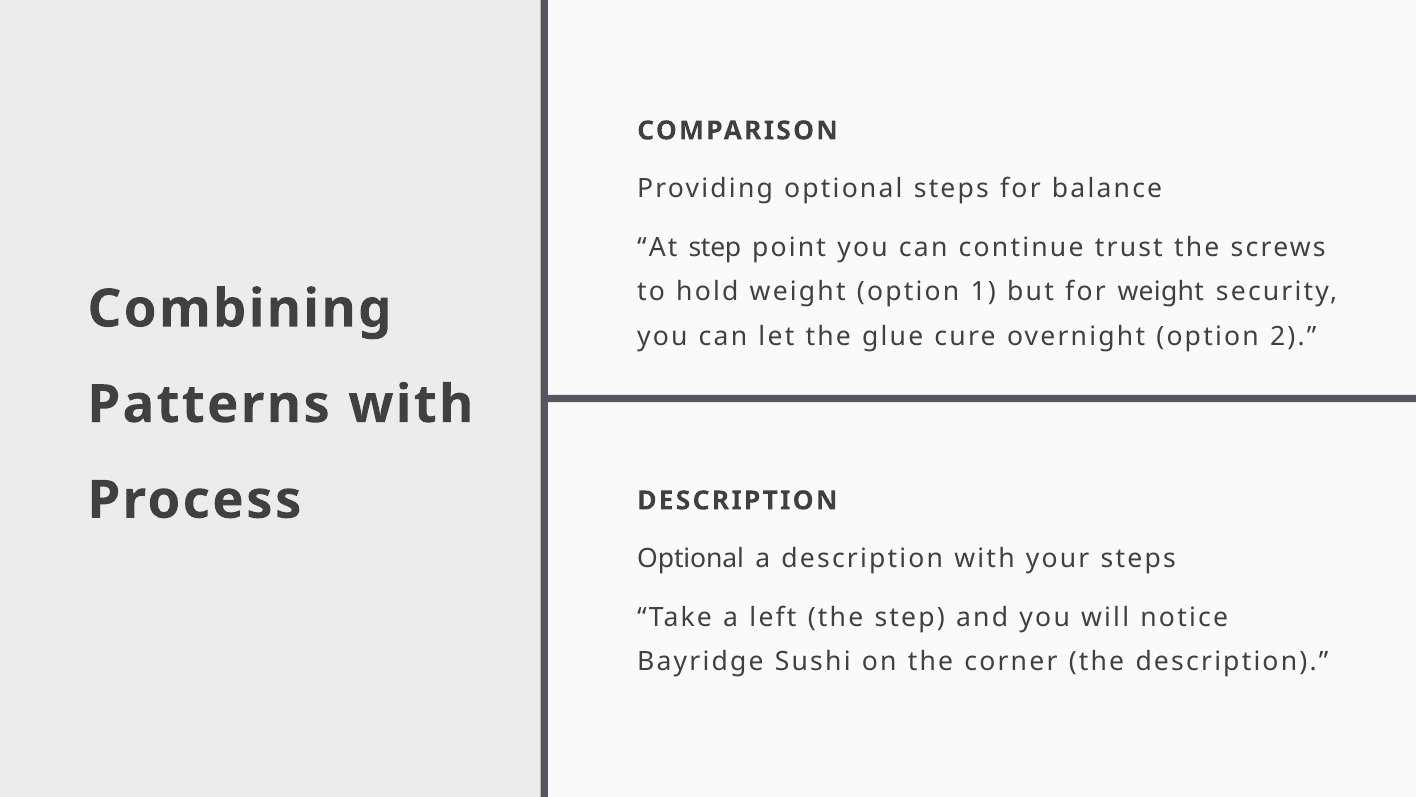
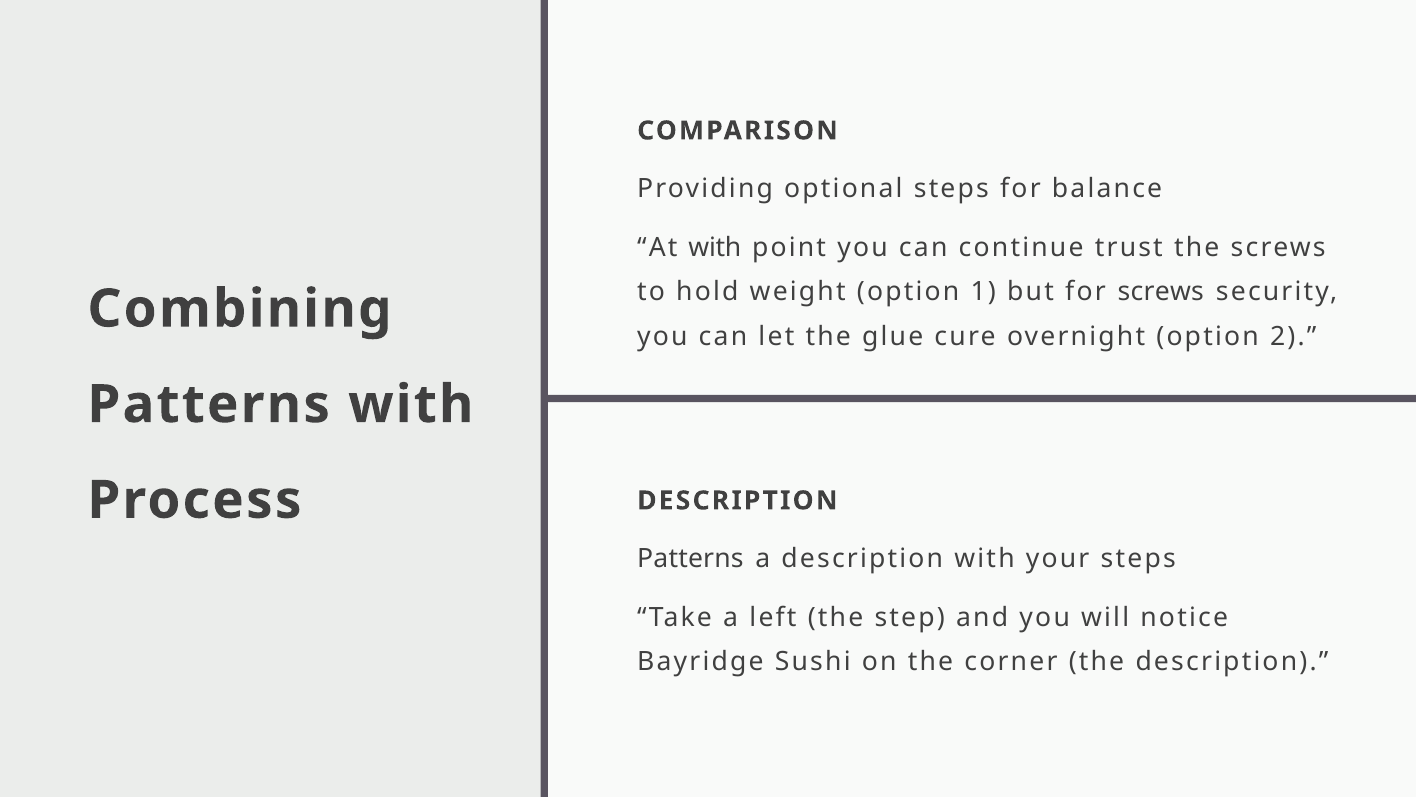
At step: step -> with
for weight: weight -> screws
Optional at (691, 559): Optional -> Patterns
